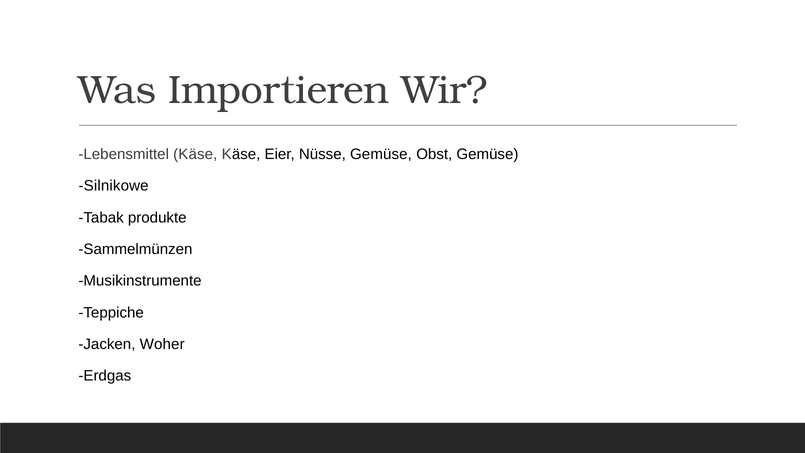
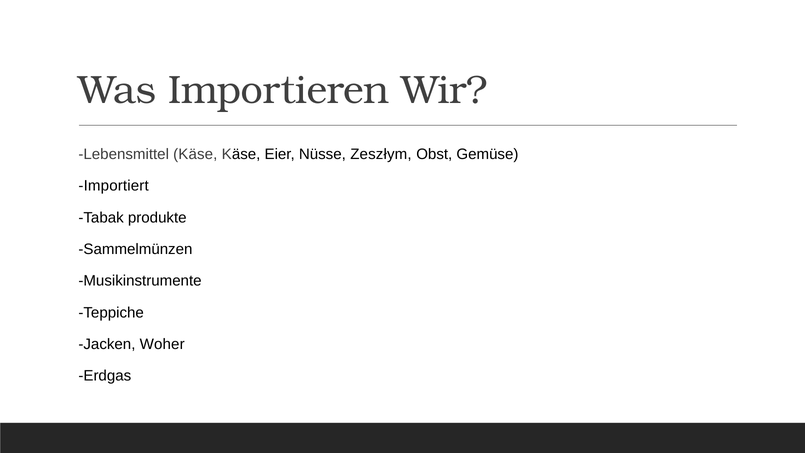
Nüsse Gemüse: Gemüse -> Zeszłym
Silnikowe: Silnikowe -> Importiert
